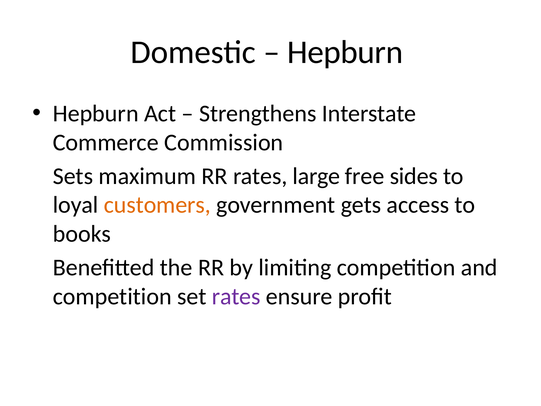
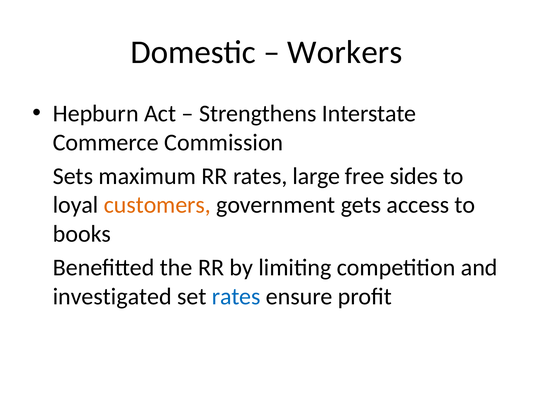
Hepburn at (345, 52): Hepburn -> Workers
competition at (112, 296): competition -> investigated
rates at (236, 296) colour: purple -> blue
